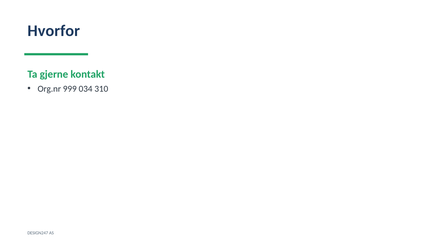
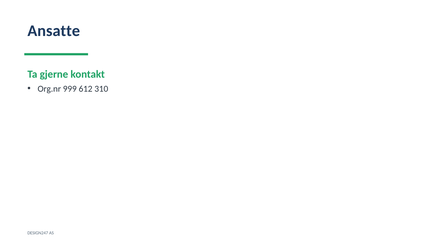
Hvorfor: Hvorfor -> Ansatte
034: 034 -> 612
